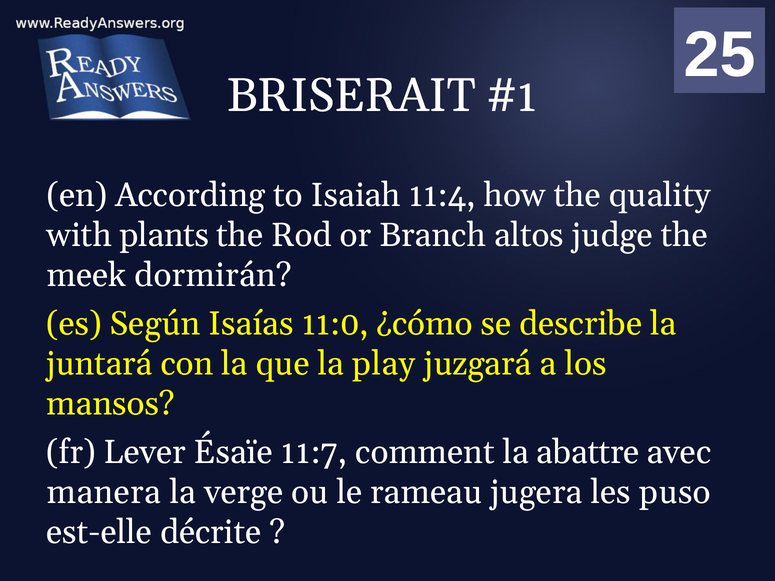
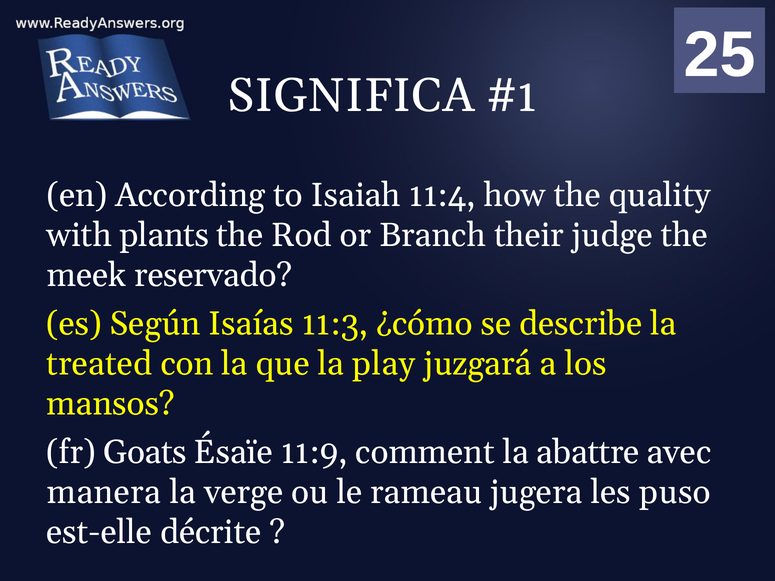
BRISERAIT: BRISERAIT -> SIGNIFICA
altos: altos -> their
dormirán: dormirán -> reservado
11:0: 11:0 -> 11:3
juntará: juntará -> treated
Lever: Lever -> Goats
11:7: 11:7 -> 11:9
